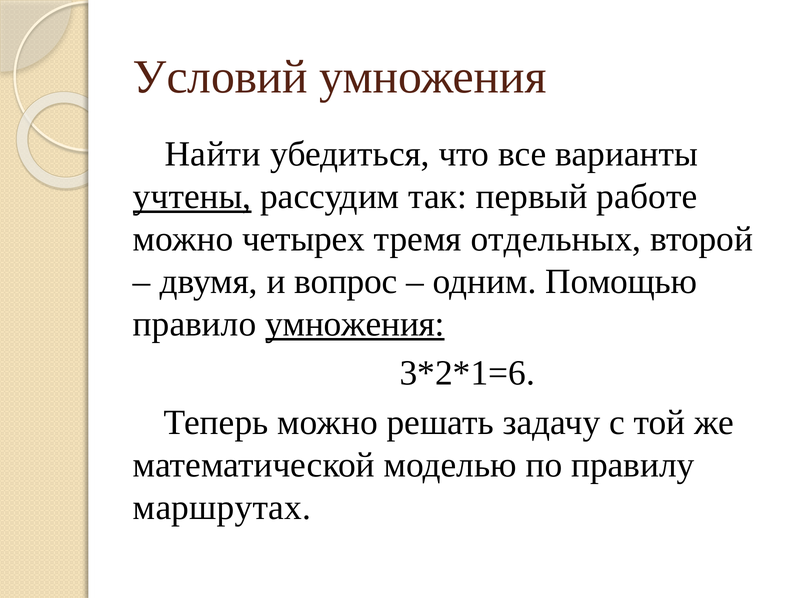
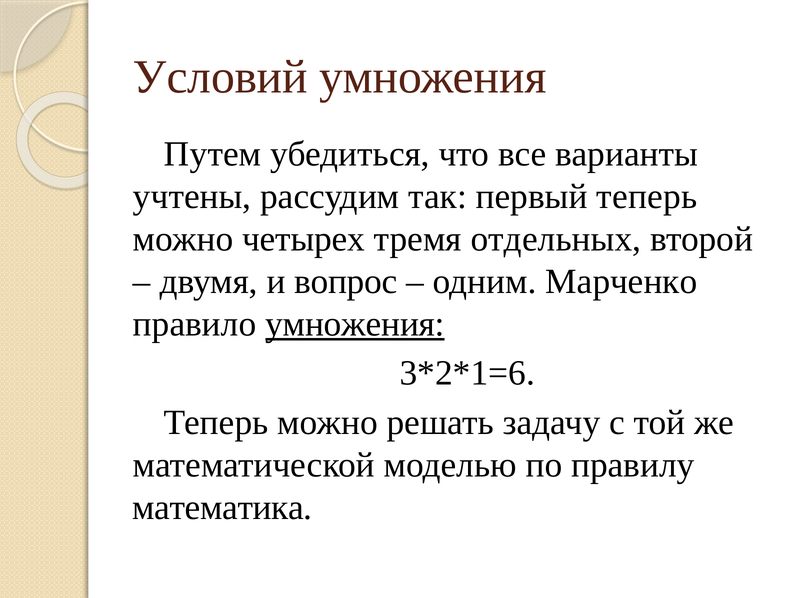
Найти: Найти -> Путем
учтены underline: present -> none
первый работе: работе -> теперь
Помощью: Помощью -> Марченко
маршрутах: маршрутах -> математика
